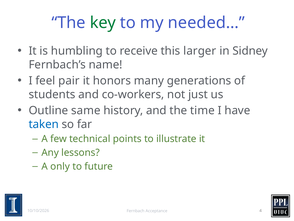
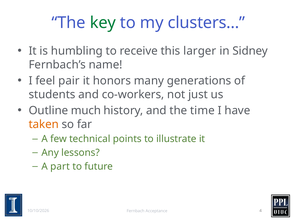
needed…: needed… -> clusters…
same: same -> much
taken colour: blue -> orange
only: only -> part
